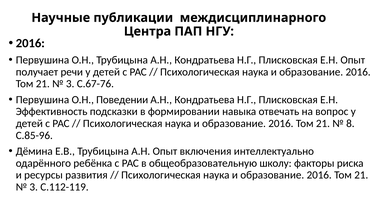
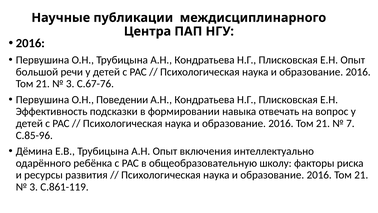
получает: получает -> большой
8: 8 -> 7
С.112-119: С.112-119 -> С.861-119
